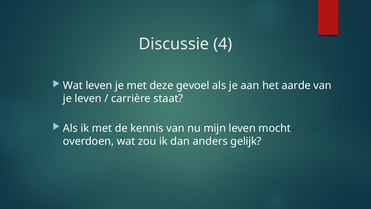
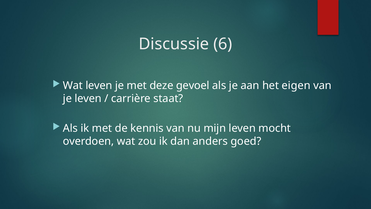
4: 4 -> 6
aarde: aarde -> eigen
gelijk: gelijk -> goed
